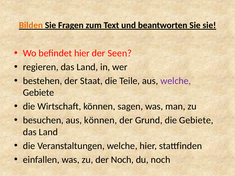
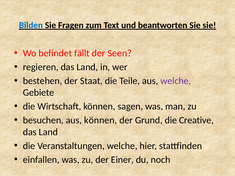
Bilden colour: orange -> blue
befindet hier: hier -> fällt
die Gebiete: Gebiete -> Creative
der Noch: Noch -> Einer
